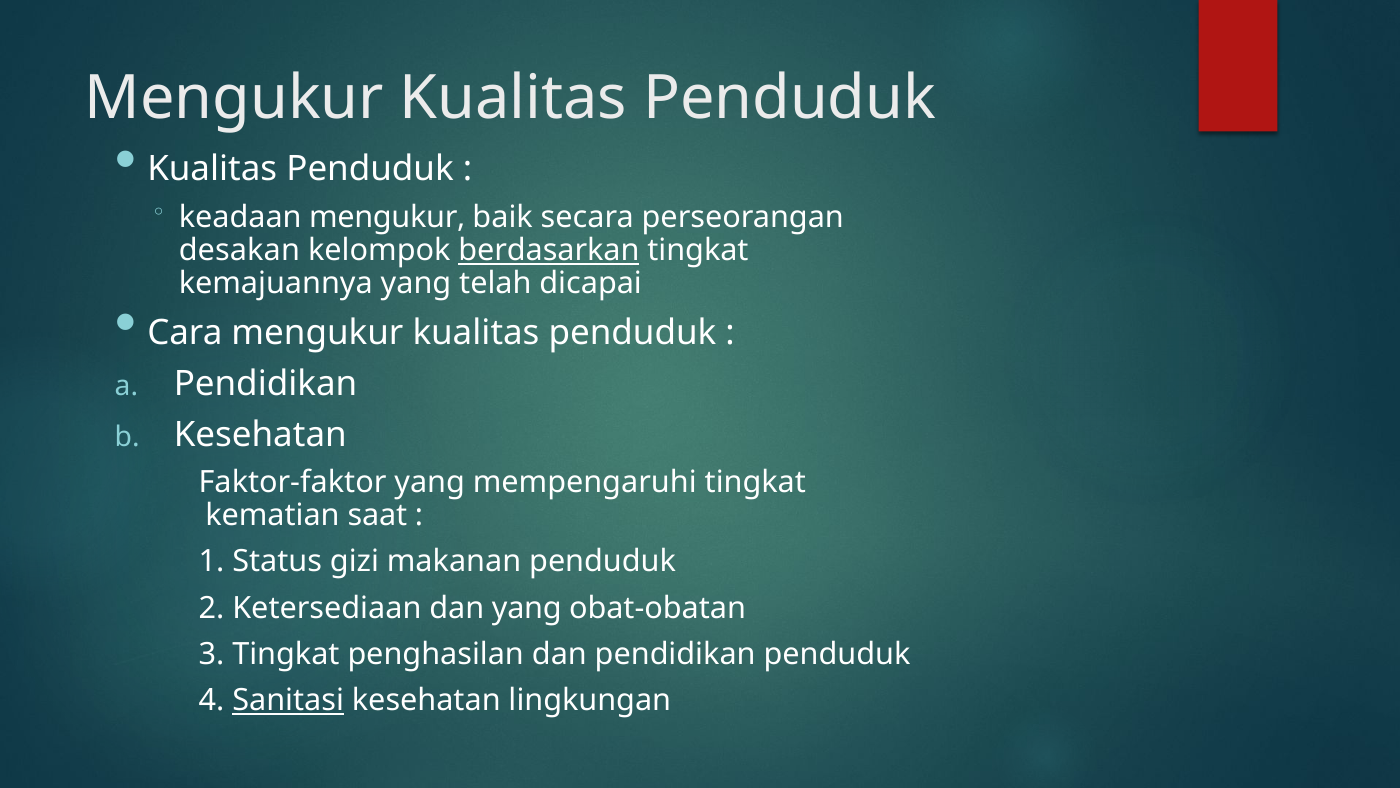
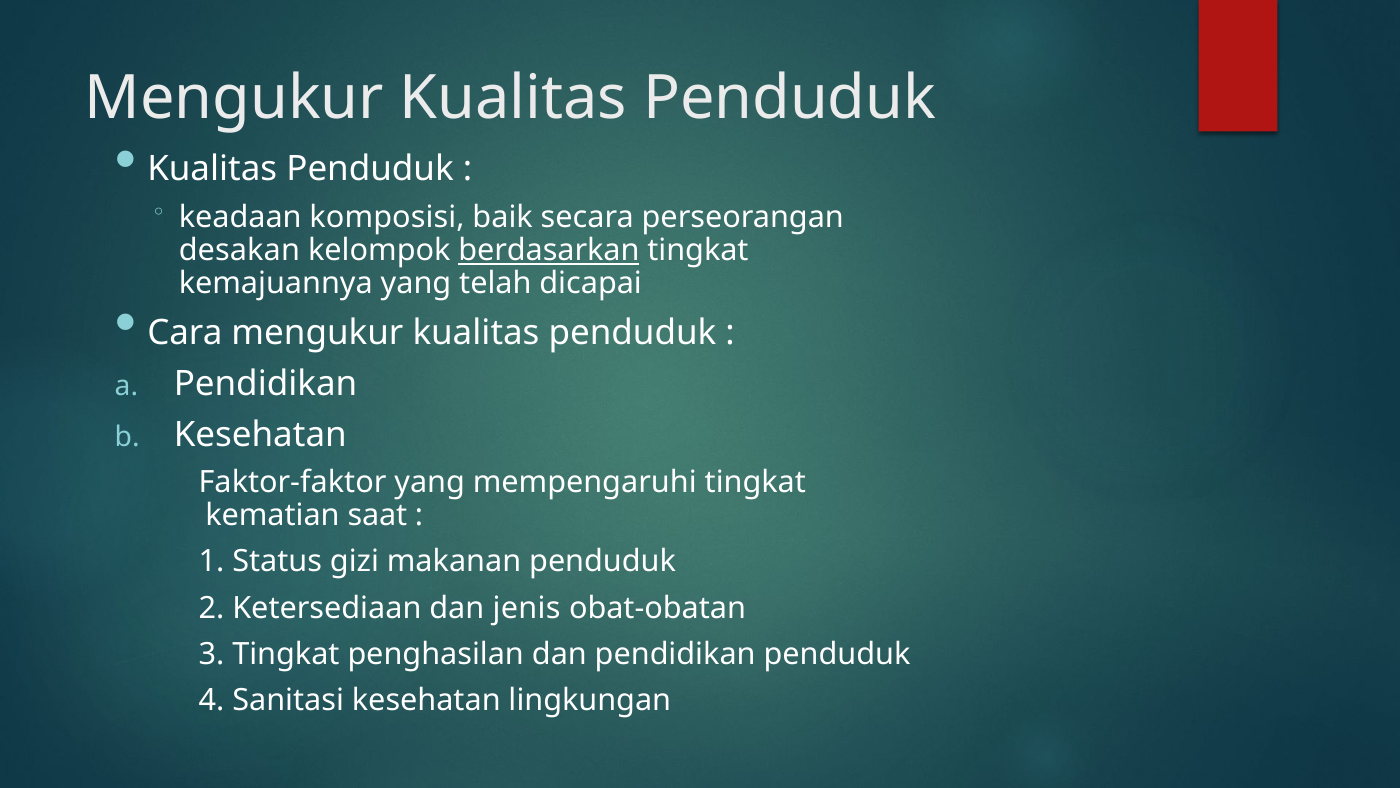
keadaan mengukur: mengukur -> komposisi
dan yang: yang -> jenis
Sanitasi underline: present -> none
